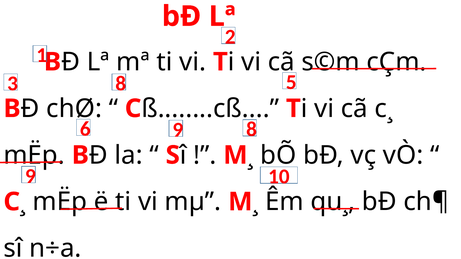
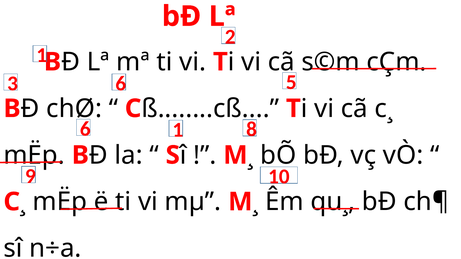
3 8: 8 -> 6
6 9: 9 -> 1
